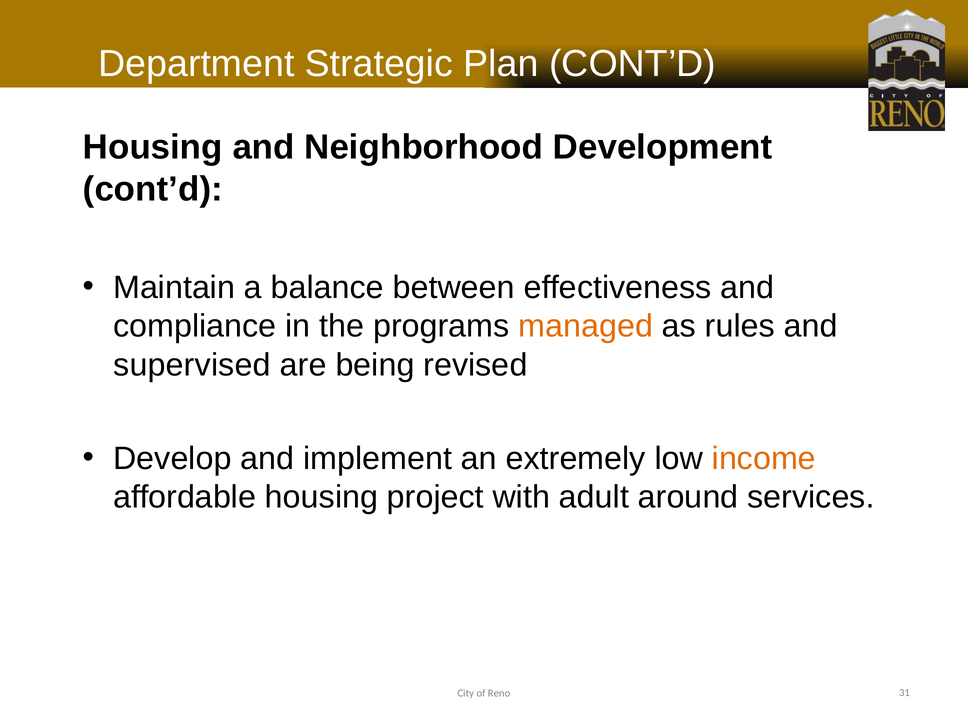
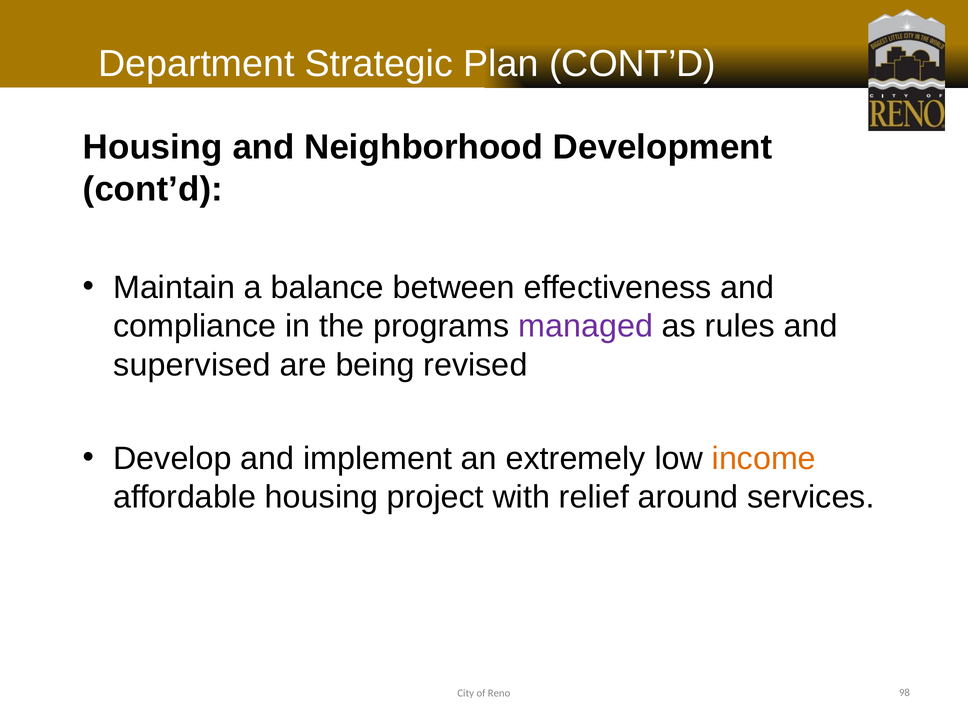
managed colour: orange -> purple
adult: adult -> relief
31: 31 -> 98
